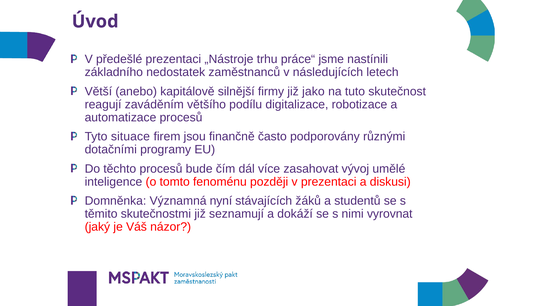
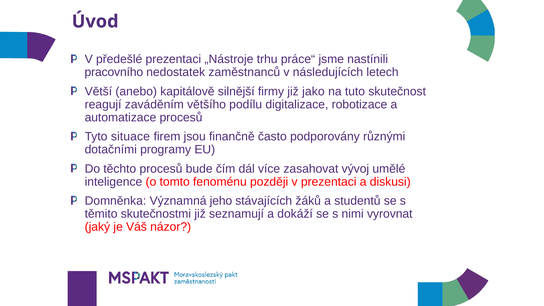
základního: základního -> pracovního
nyní: nyní -> jeho
